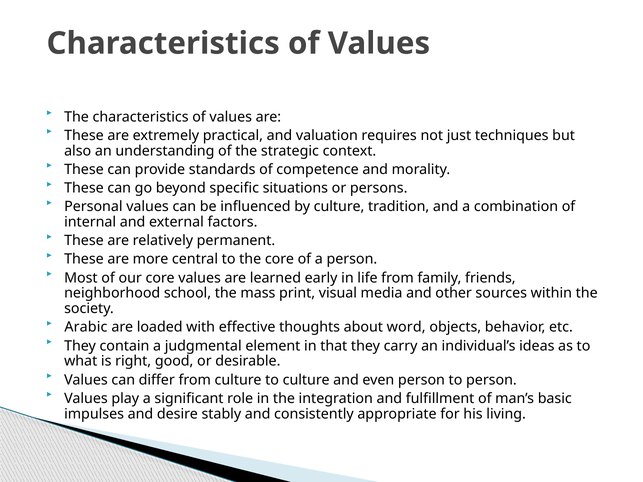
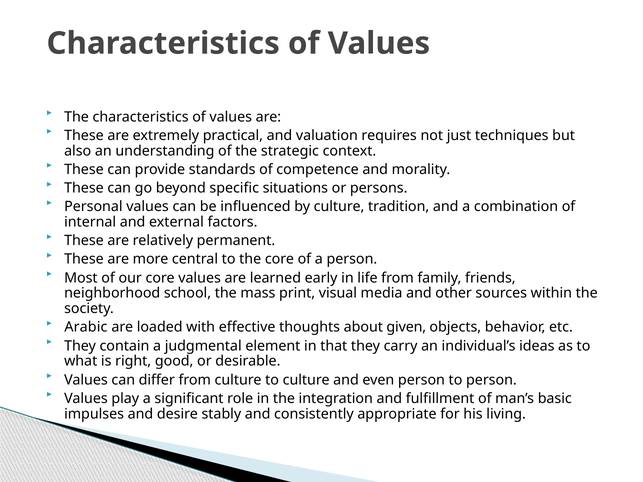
word: word -> given
